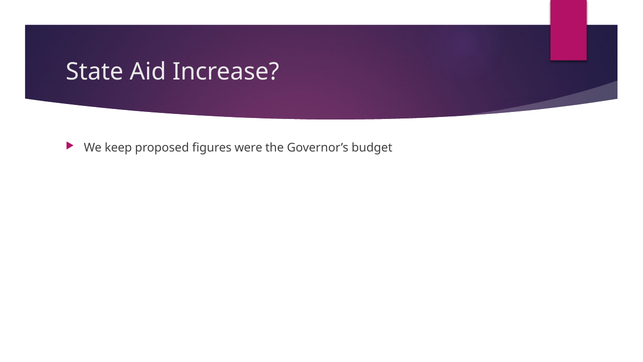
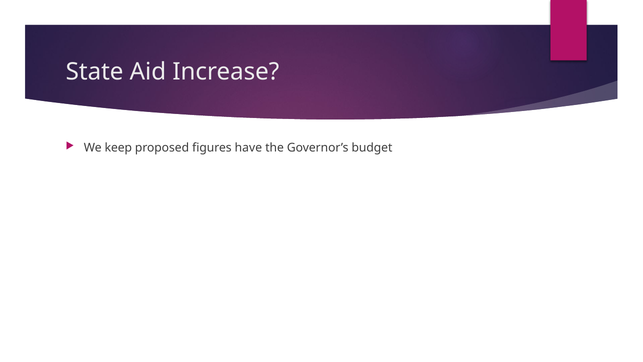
were: were -> have
